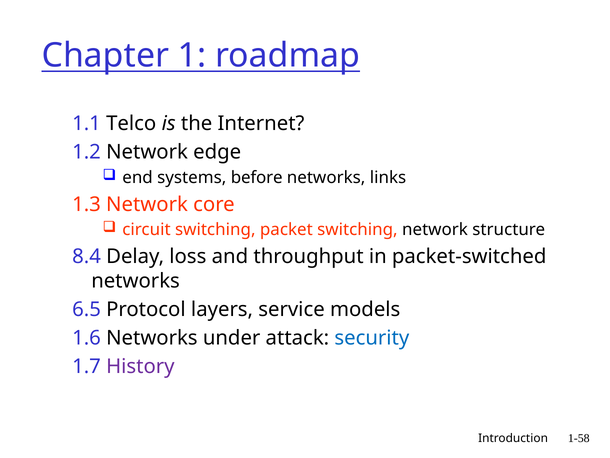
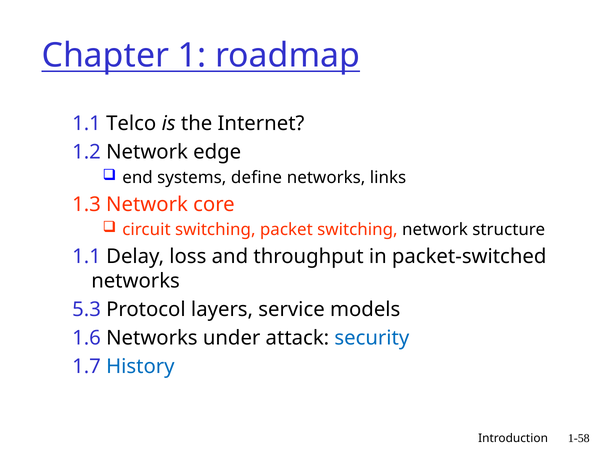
before: before -> define
8.4 at (87, 256): 8.4 -> 1.1
6.5: 6.5 -> 5.3
History colour: purple -> blue
